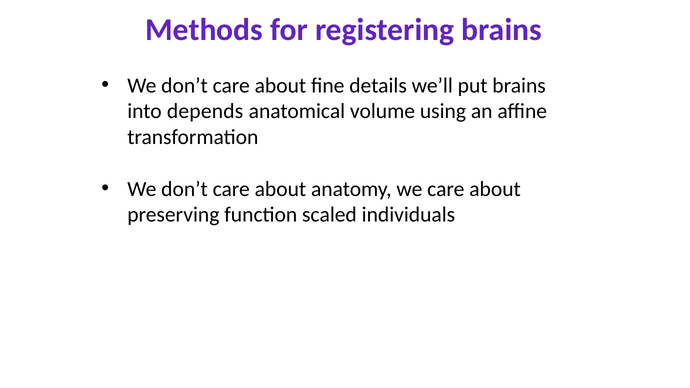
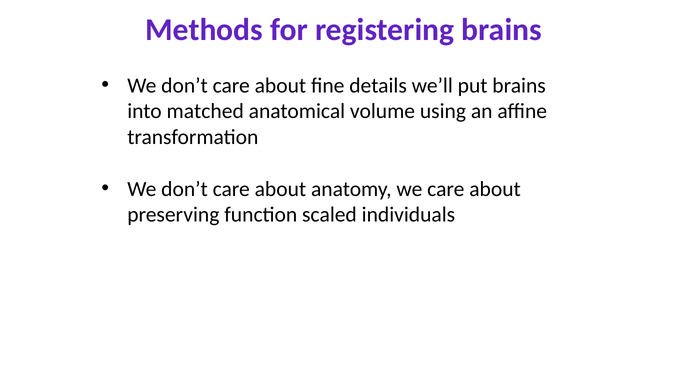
depends: depends -> matched
